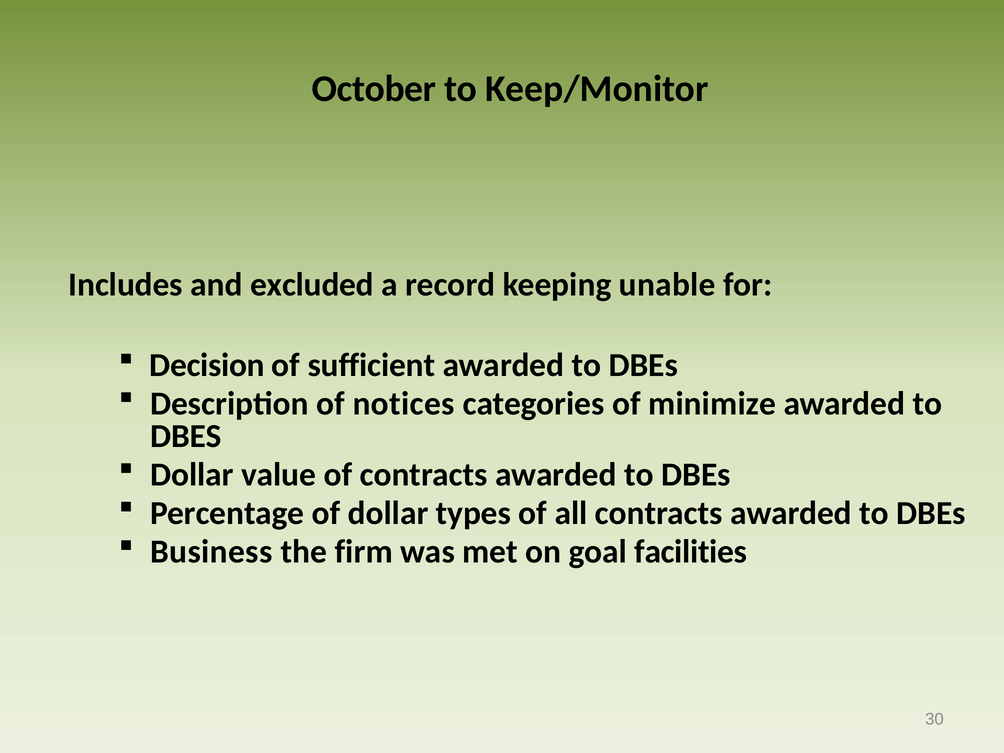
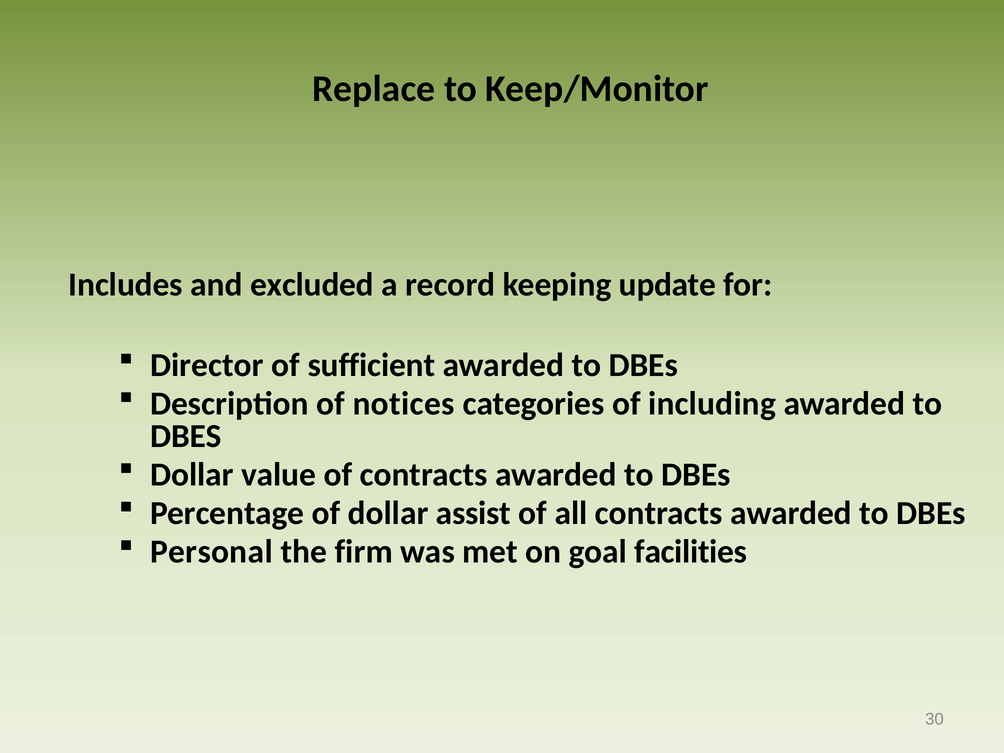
October: October -> Replace
unable: unable -> update
Decision: Decision -> Director
minimize: minimize -> including
types: types -> assist
Business: Business -> Personal
